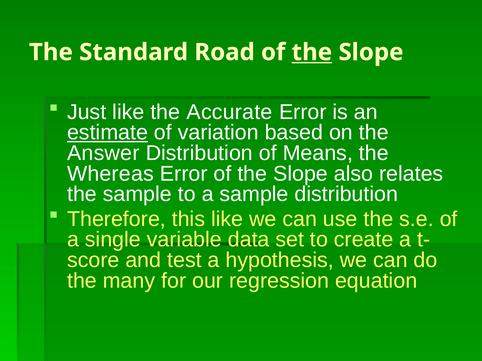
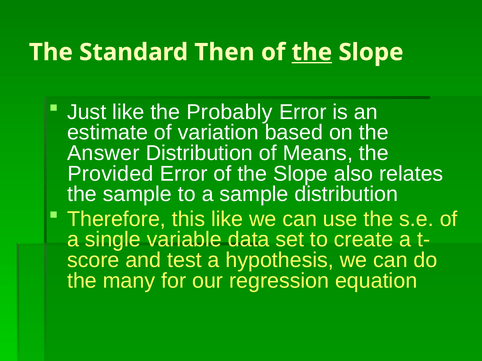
Road: Road -> Then
Accurate: Accurate -> Probably
estimate underline: present -> none
Whereas: Whereas -> Provided
